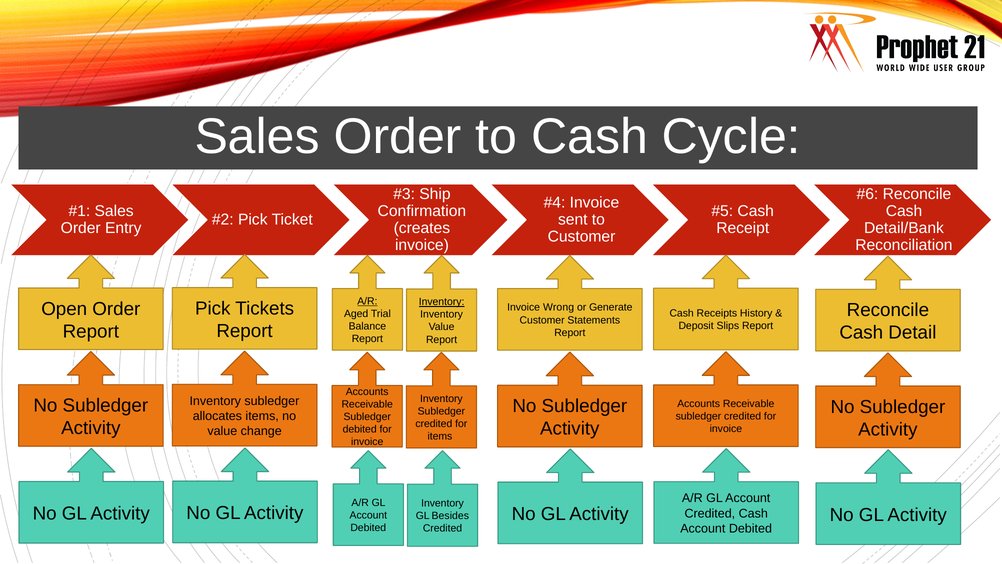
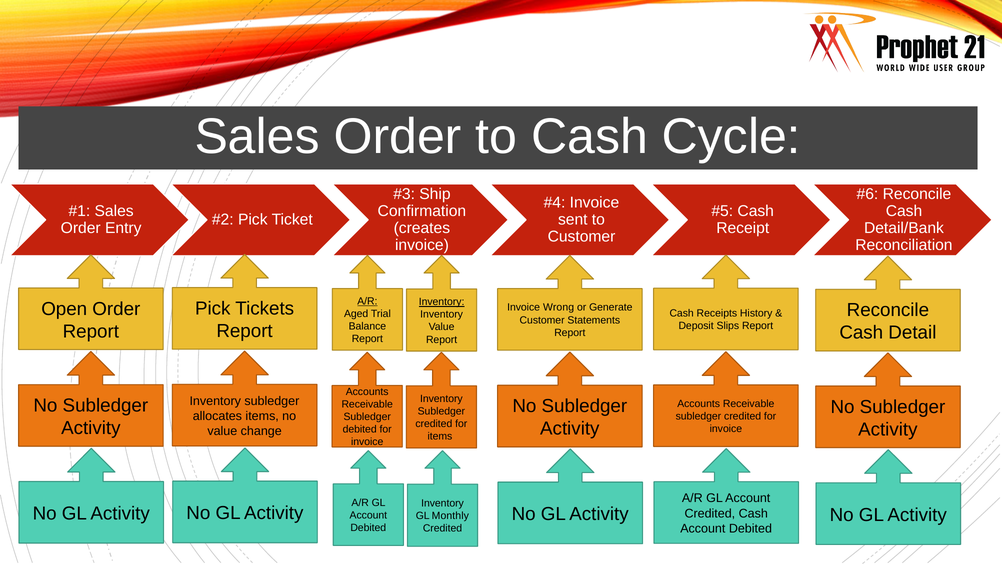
Besides: Besides -> Monthly
